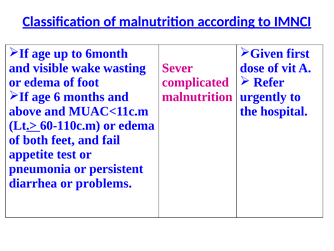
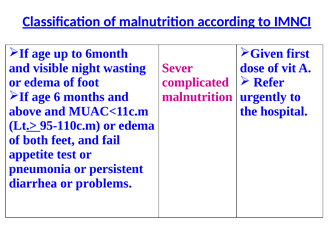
wake: wake -> night
60-110c.m: 60-110c.m -> 95-110c.m
